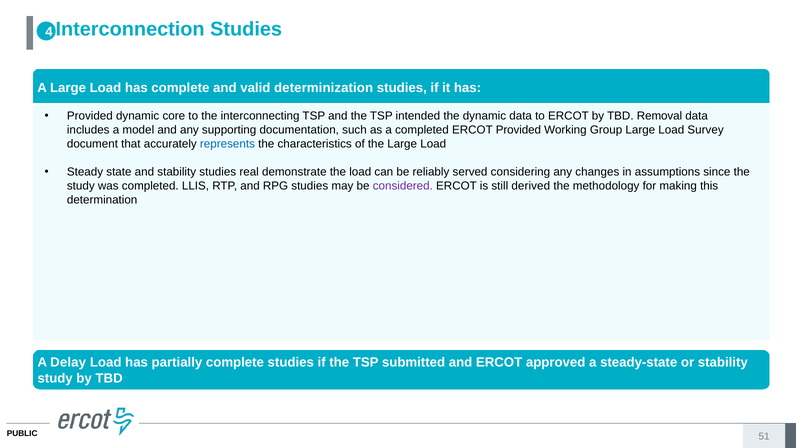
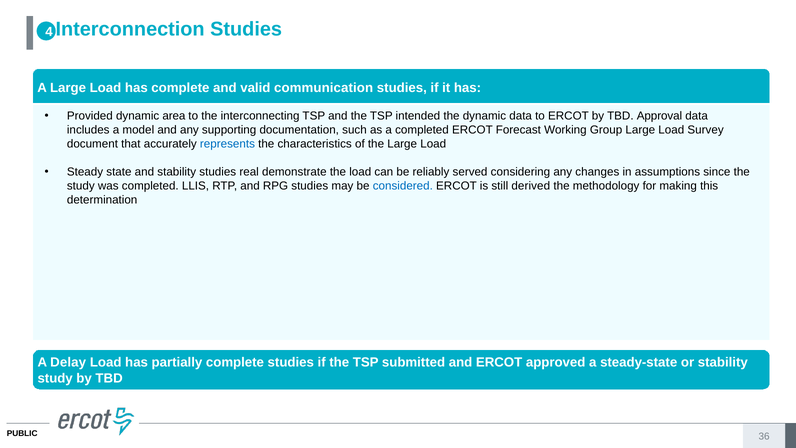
determinization: determinization -> communication
core: core -> area
Removal: Removal -> Approval
ERCOT Provided: Provided -> Forecast
considered colour: purple -> blue
51: 51 -> 36
